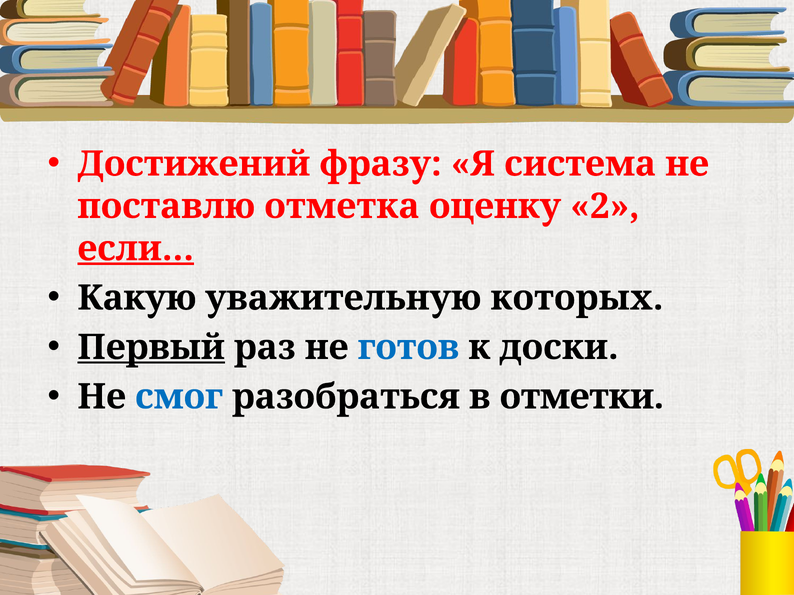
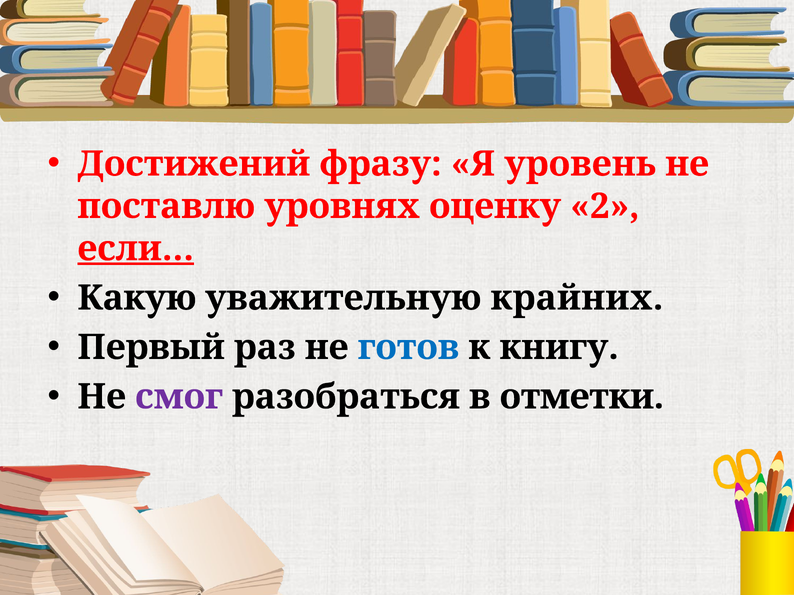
система: система -> уровень
отметка: отметка -> уровнях
которых: которых -> крайних
Первый underline: present -> none
доски: доски -> книгу
смог colour: blue -> purple
